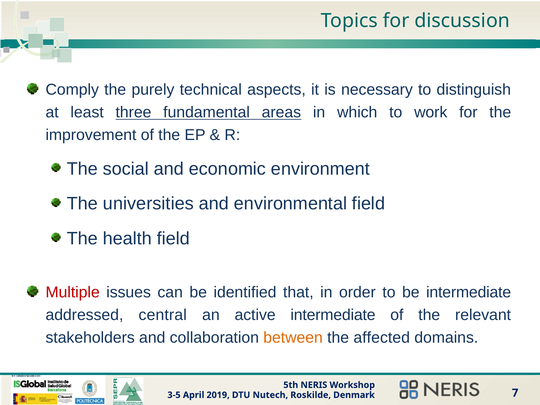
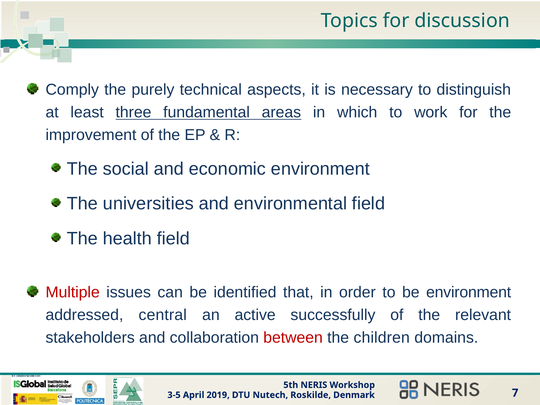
be intermediate: intermediate -> environment
active intermediate: intermediate -> successfully
between colour: orange -> red
affected: affected -> children
